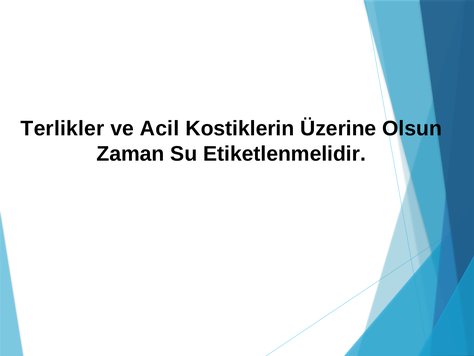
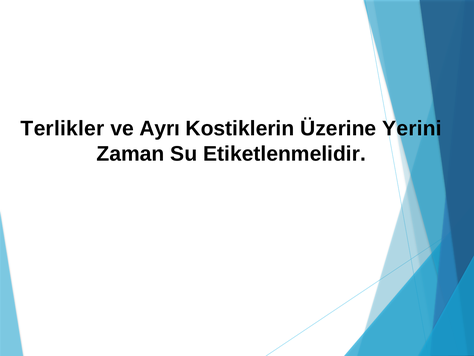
Acil: Acil -> Ayrı
Olsun: Olsun -> Yerini
